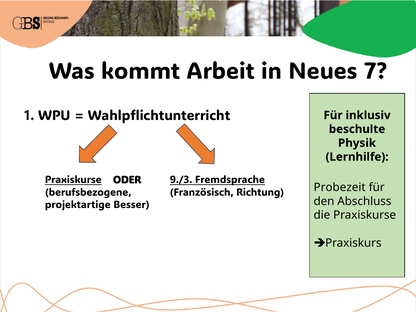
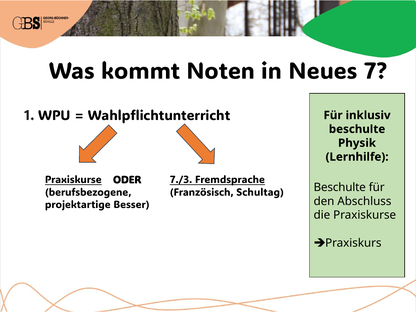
Arbeit: Arbeit -> Noten
9./3: 9./3 -> 7./3
Probezeit at (340, 187): Probezeit -> Beschulte
Richtung: Richtung -> Schultag
